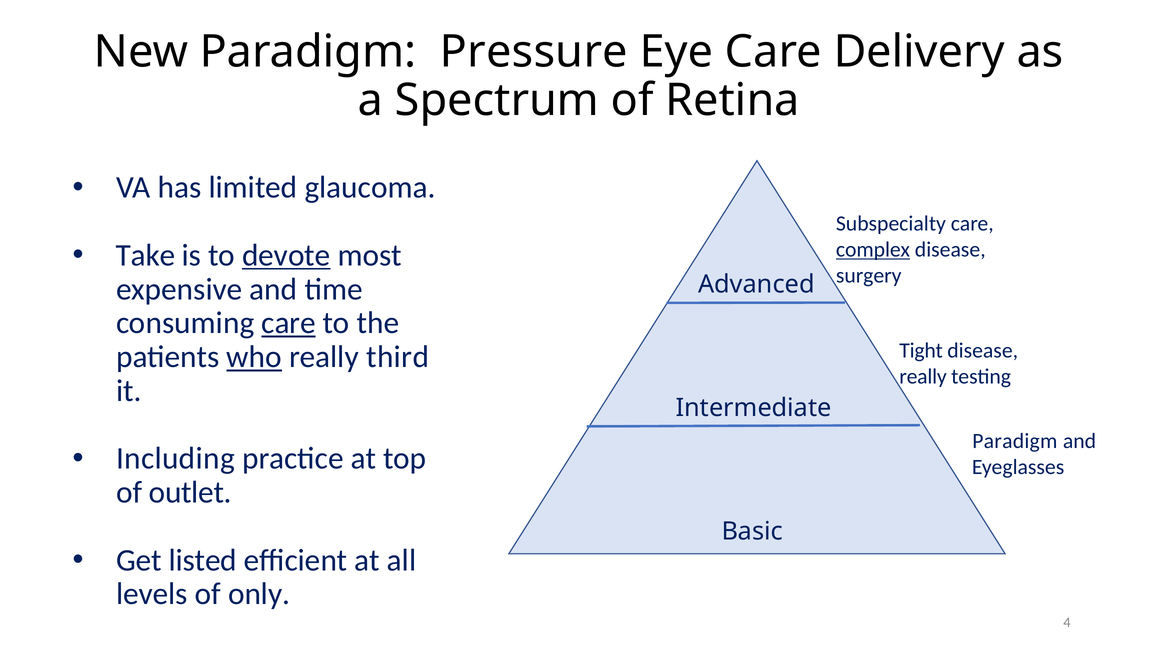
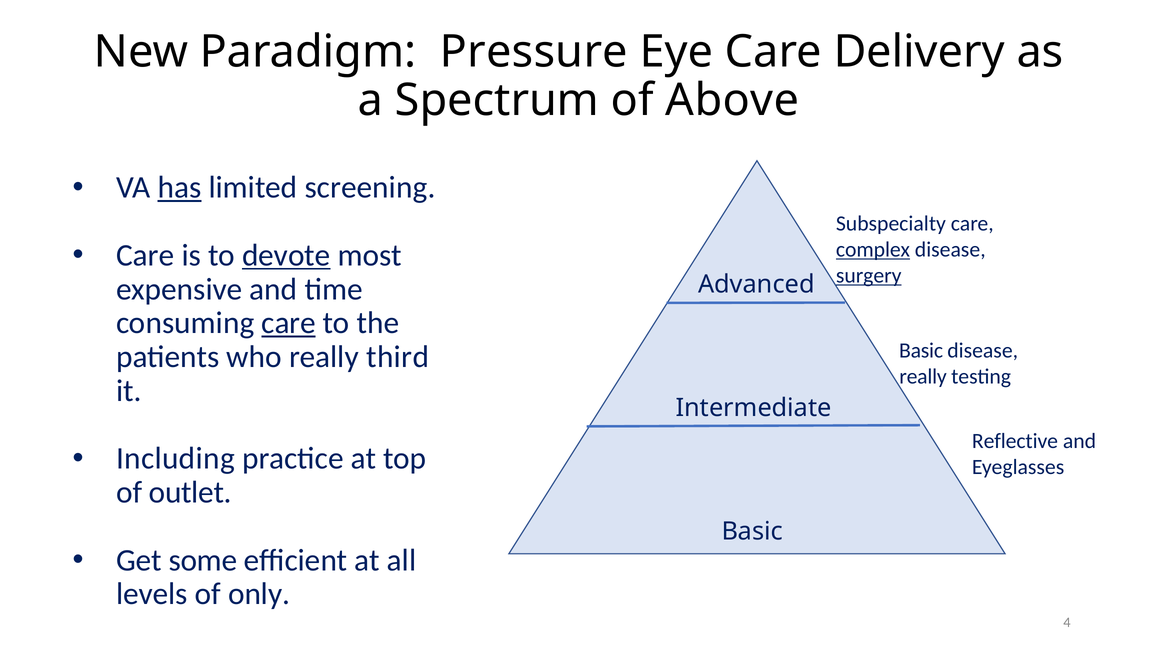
Retina: Retina -> Above
has underline: none -> present
glaucoma: glaucoma -> screening
Take at (146, 255): Take -> Care
surgery underline: none -> present
Tight at (921, 351): Tight -> Basic
who underline: present -> none
Paradigm at (1015, 441): Paradigm -> Reflective
listed: listed -> some
